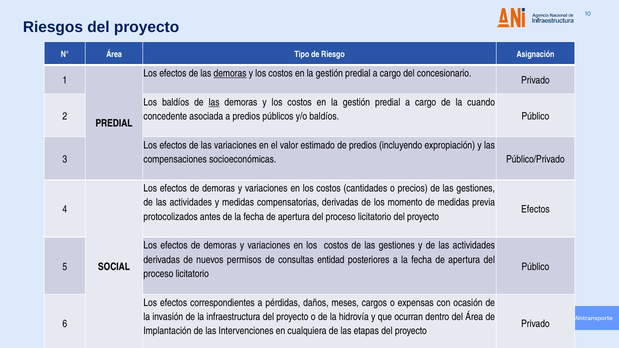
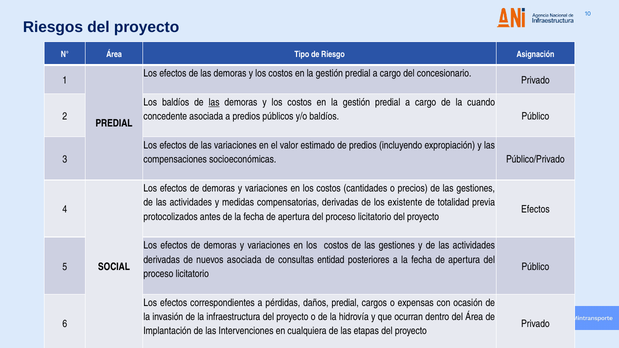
demoras at (230, 73) underline: present -> none
momento: momento -> existente
de medidas: medidas -> totalidad
nuevos permisos: permisos -> asociada
daños meses: meses -> predial
